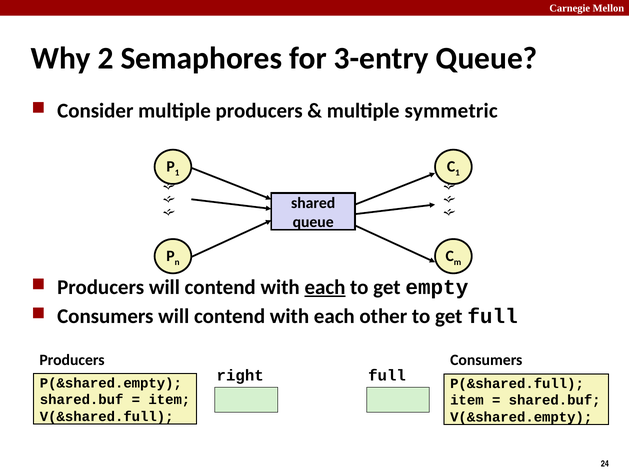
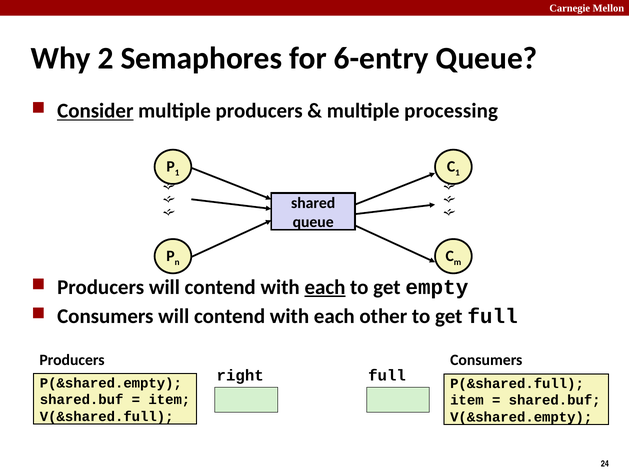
3-entry: 3-entry -> 6-entry
Consider underline: none -> present
symmetric: symmetric -> processing
